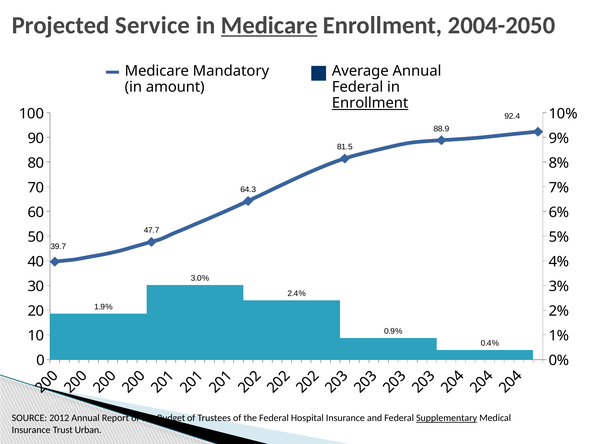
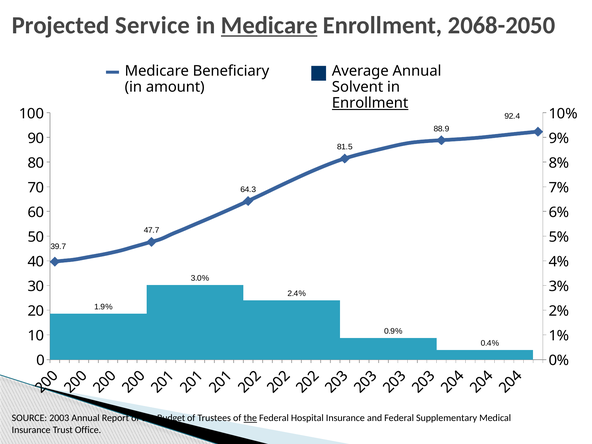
2004-2050: 2004-2050 -> 2068-2050
Mandatory: Mandatory -> Beneficiary
Federal at (358, 87): Federal -> Solvent
2012: 2012 -> 2003
the at (250, 418) underline: none -> present
Supplementary underline: present -> none
Urban: Urban -> Office
